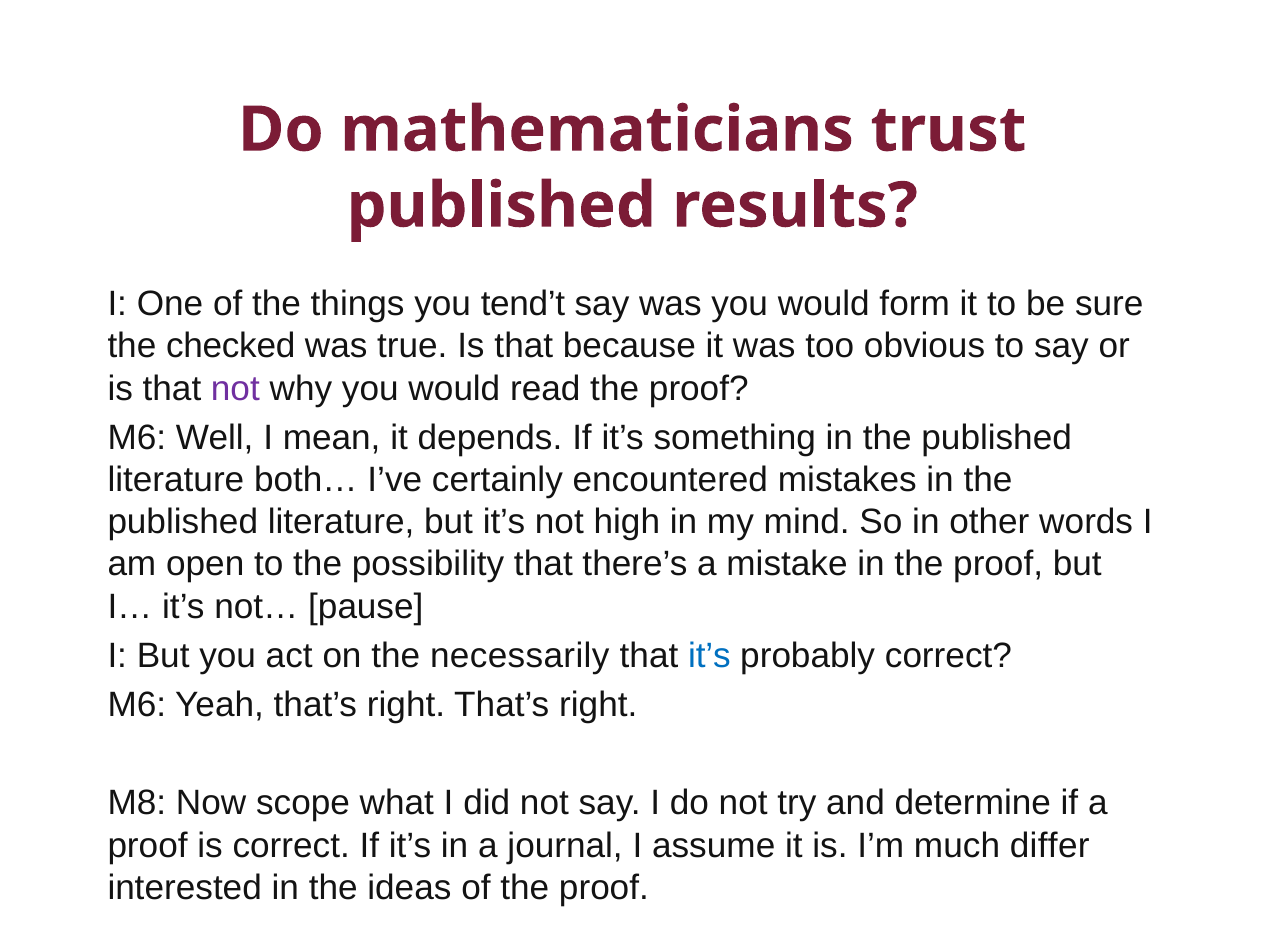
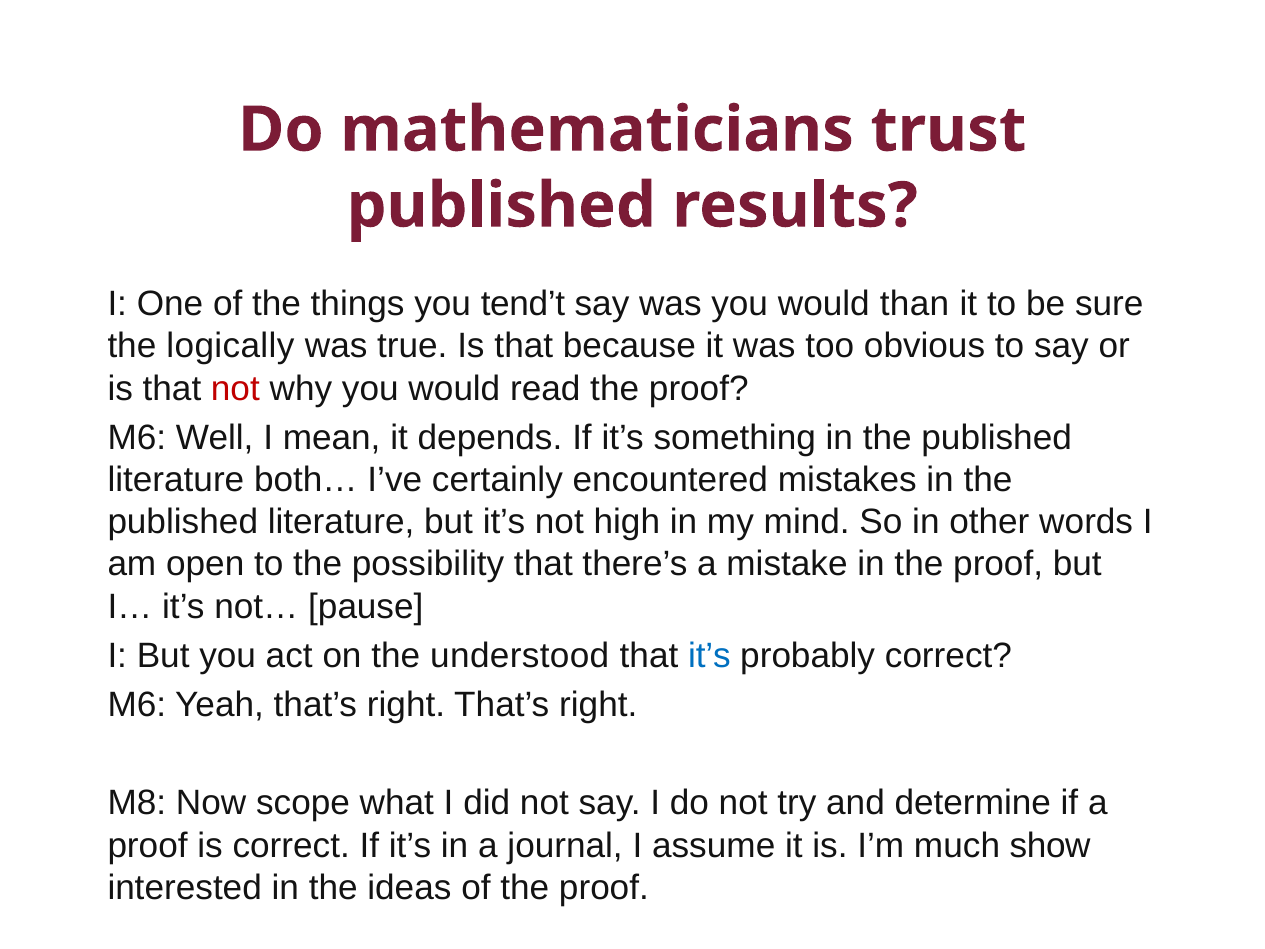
form: form -> than
checked: checked -> logically
not at (235, 388) colour: purple -> red
necessarily: necessarily -> understood
differ: differ -> show
